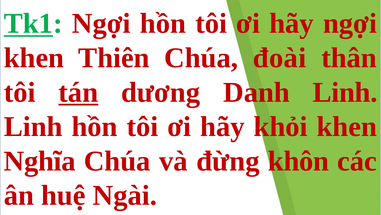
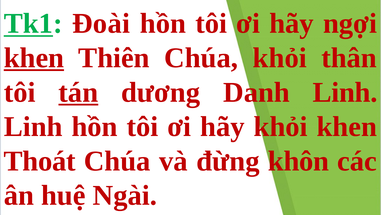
Tk1 Ngợi: Ngợi -> Đoài
khen at (34, 58) underline: none -> present
Chúa đoài: đoài -> khỏi
Nghĩa: Nghĩa -> Thoát
